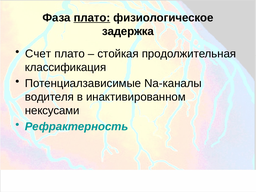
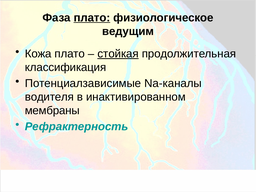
задержка: задержка -> ведущим
Счет: Счет -> Кожа
стойкая underline: none -> present
нексусами: нексусами -> мембраны
